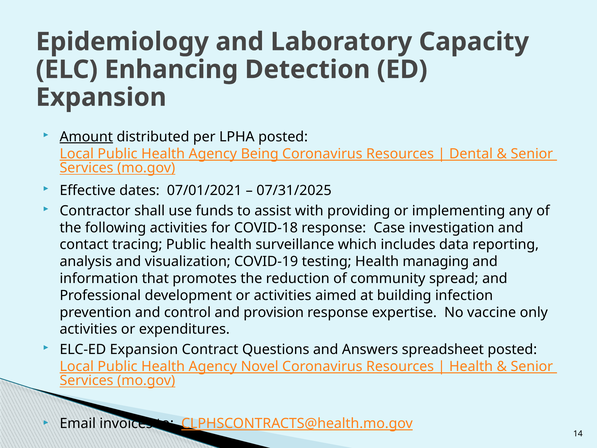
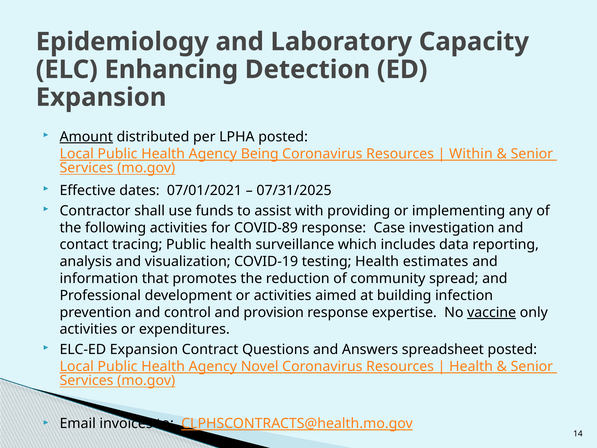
Dental: Dental -> Within
COVID-18: COVID-18 -> COVID-89
managing: managing -> estimates
vaccine underline: none -> present
